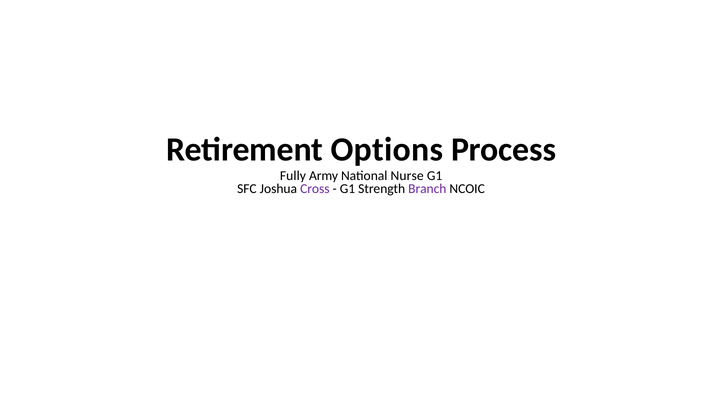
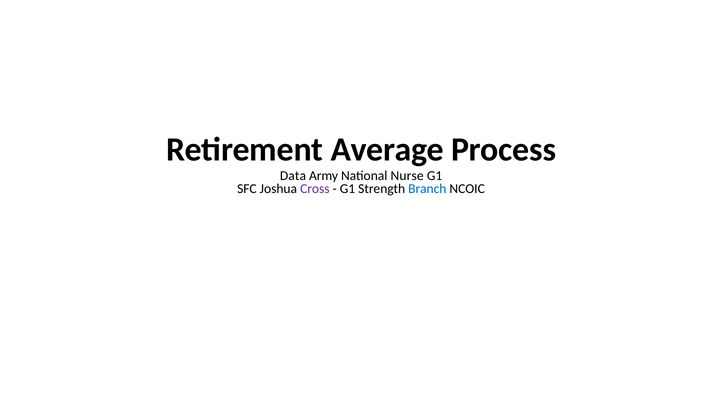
Options: Options -> Average
Fully: Fully -> Data
Branch colour: purple -> blue
